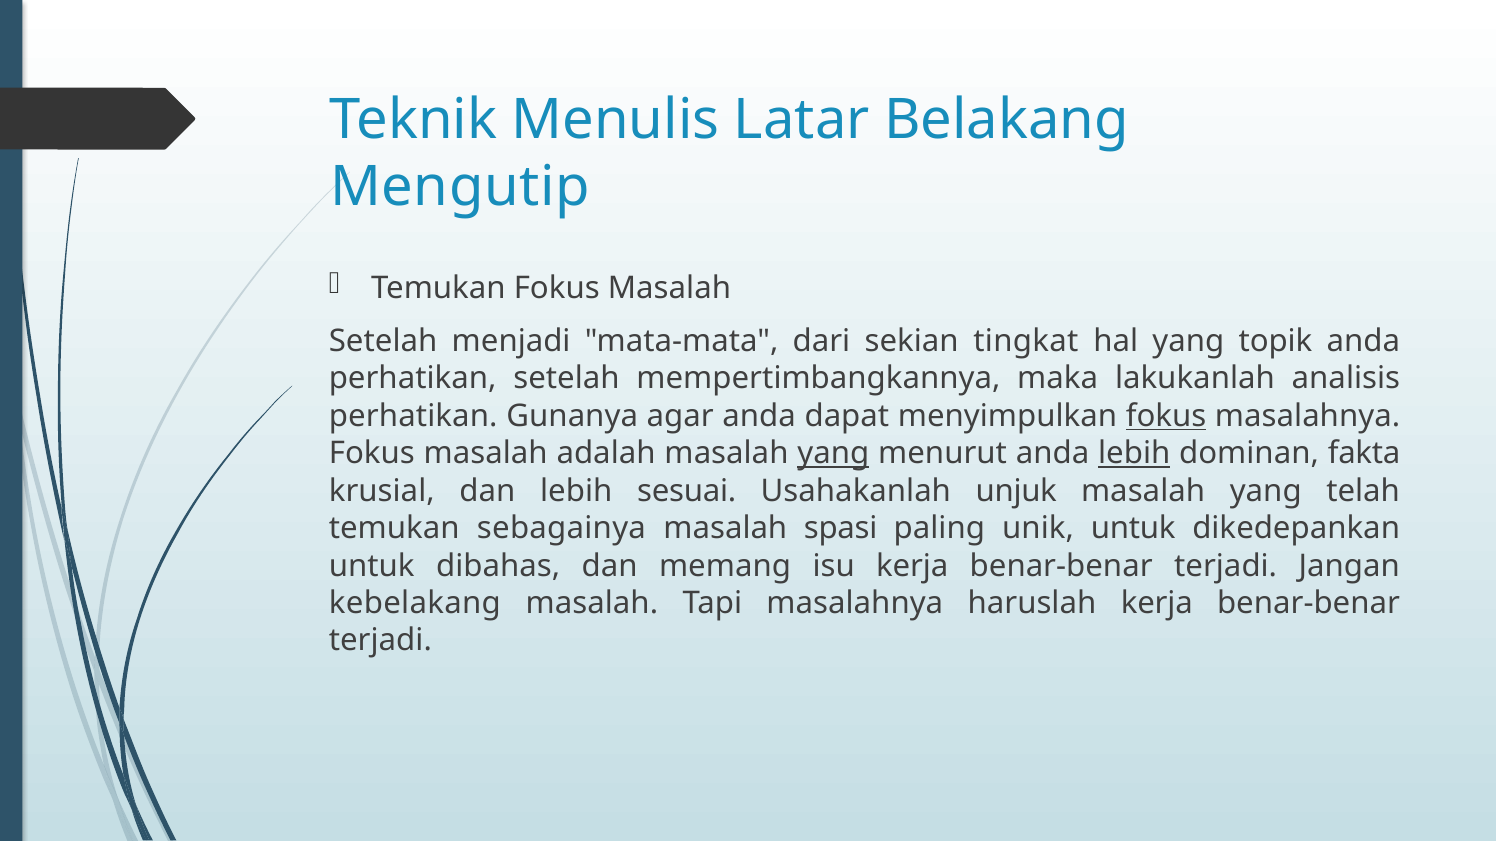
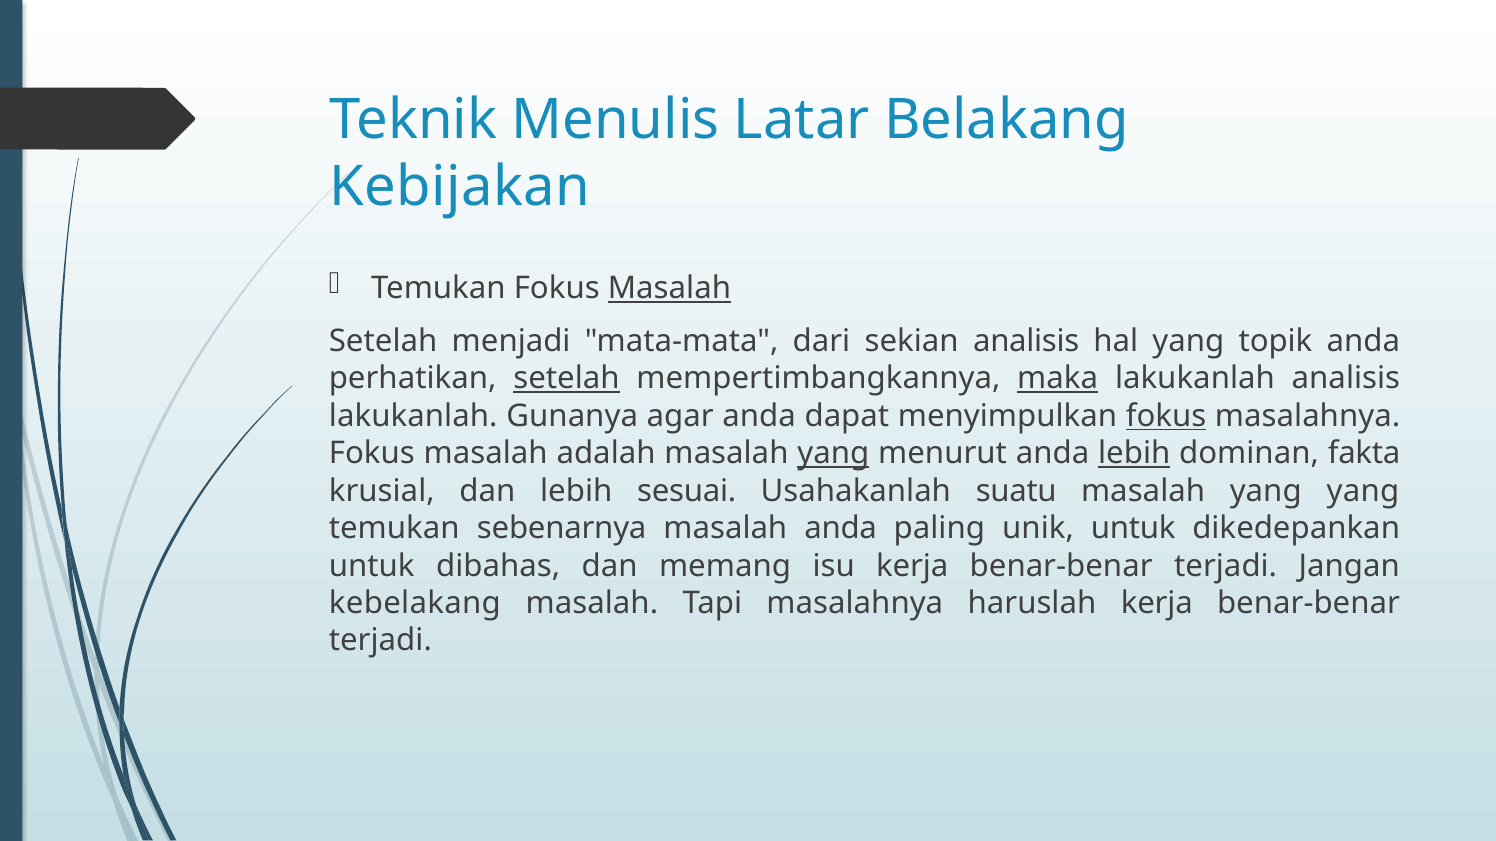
Mengutip: Mengutip -> Kebijakan
Masalah at (670, 288) underline: none -> present
sekian tingkat: tingkat -> analisis
setelah at (566, 379) underline: none -> present
maka underline: none -> present
perhatikan at (413, 416): perhatikan -> lakukanlah
unjuk: unjuk -> suatu
yang telah: telah -> yang
sebagainya: sebagainya -> sebenarnya
masalah spasi: spasi -> anda
